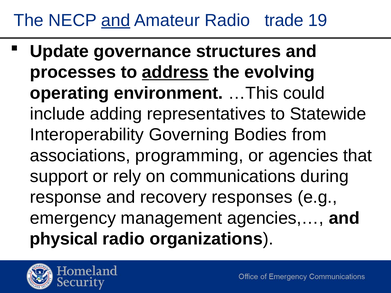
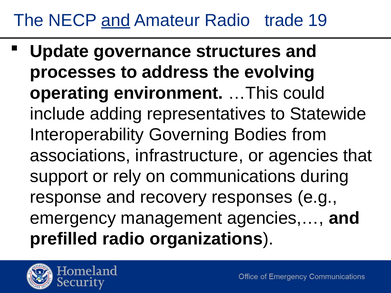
address underline: present -> none
programming: programming -> infrastructure
physical: physical -> prefilled
